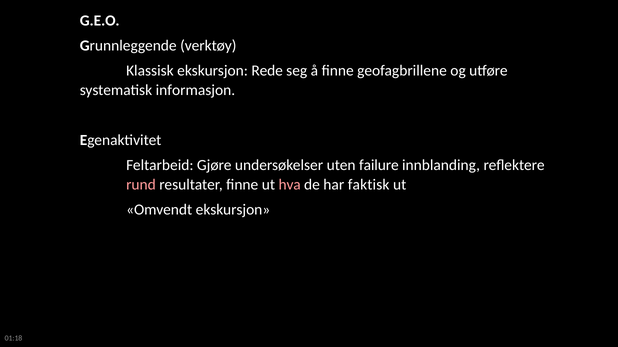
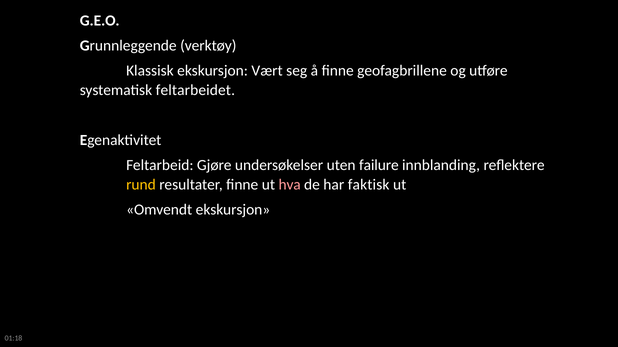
Rede: Rede -> Vært
informasjon: informasjon -> feltarbeidet
rund colour: pink -> yellow
